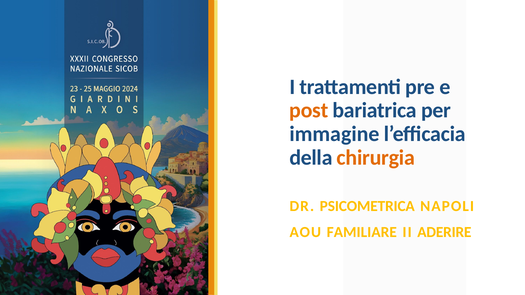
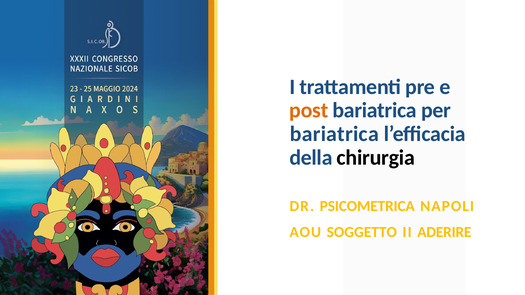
immagine at (334, 134): immagine -> bariatrica
chirurgia colour: orange -> black
FAMILIARE: FAMILIARE -> SOGGETTO
